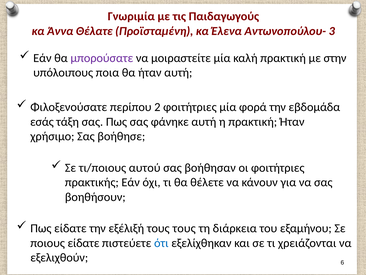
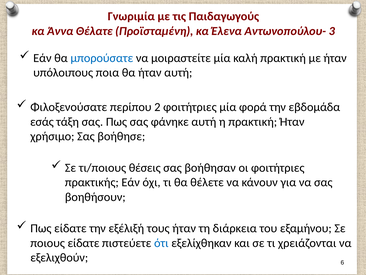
μπορούσατε colour: purple -> blue
με στην: στην -> ήταν
αυτού: αυτού -> θέσεις
τους τους: τους -> ήταν
